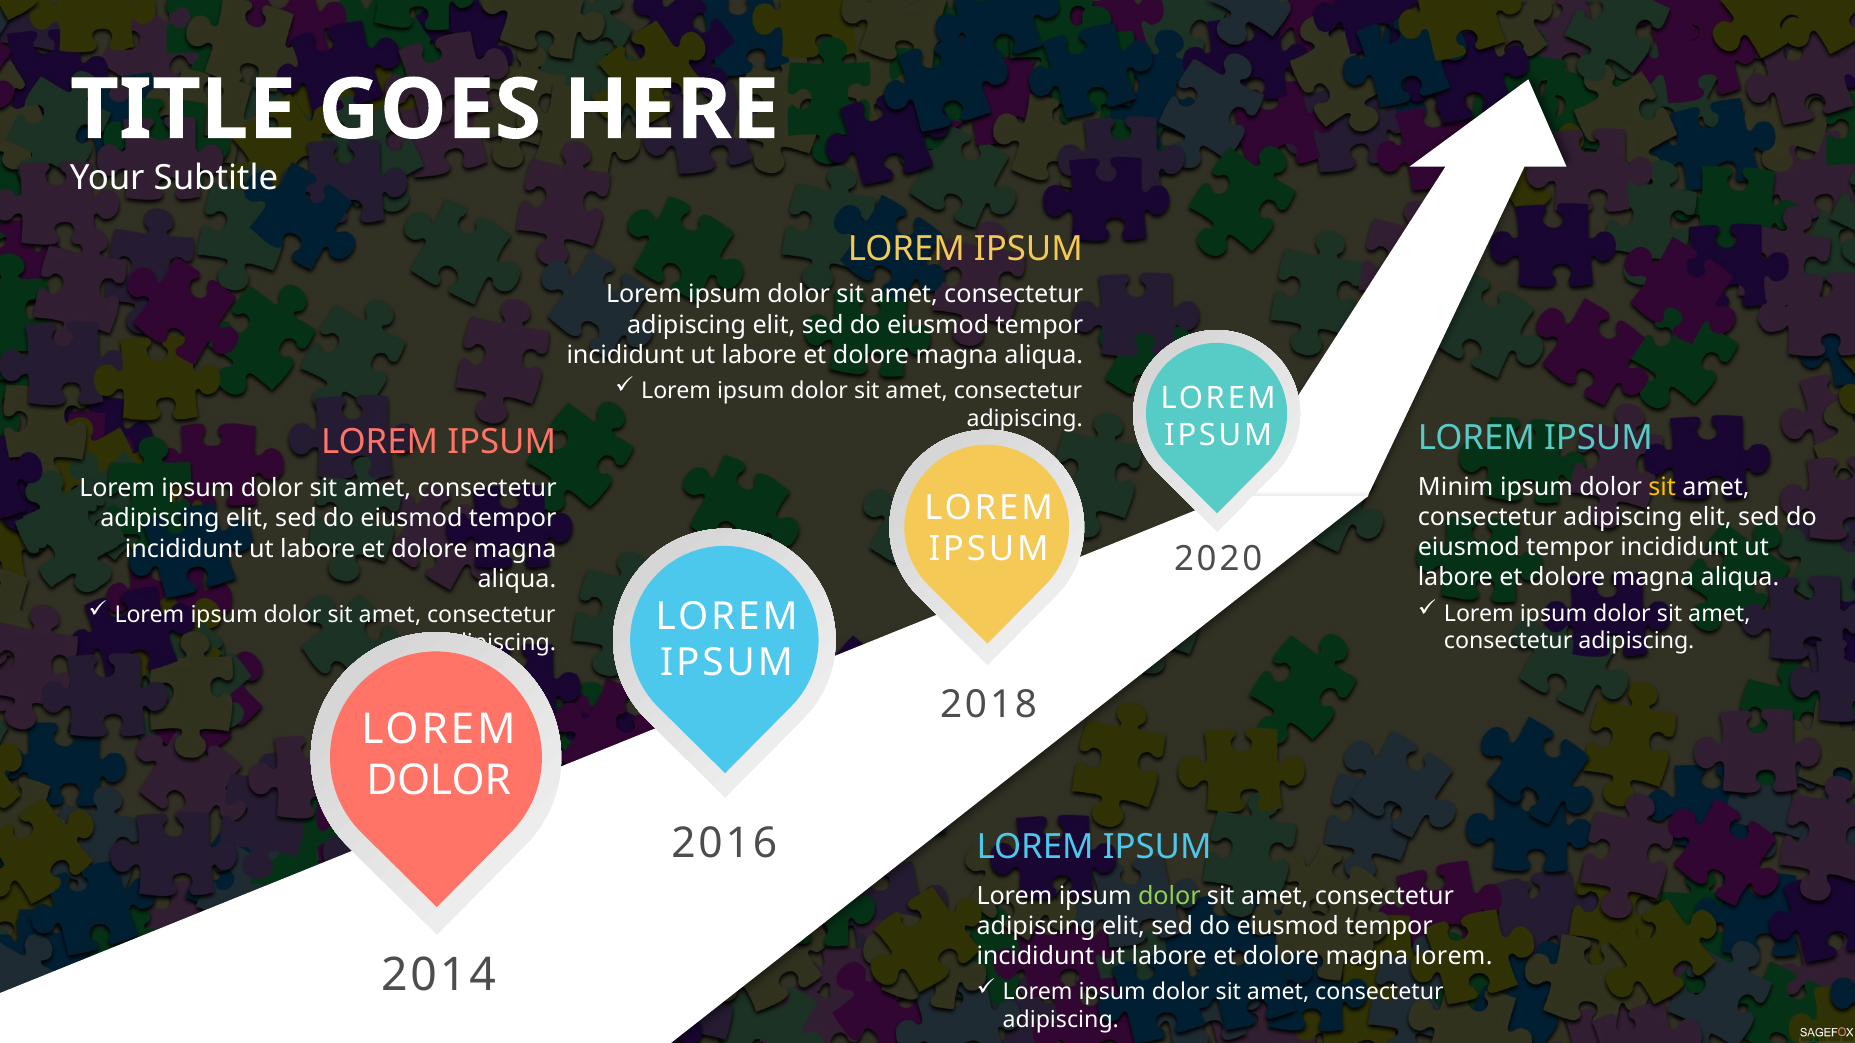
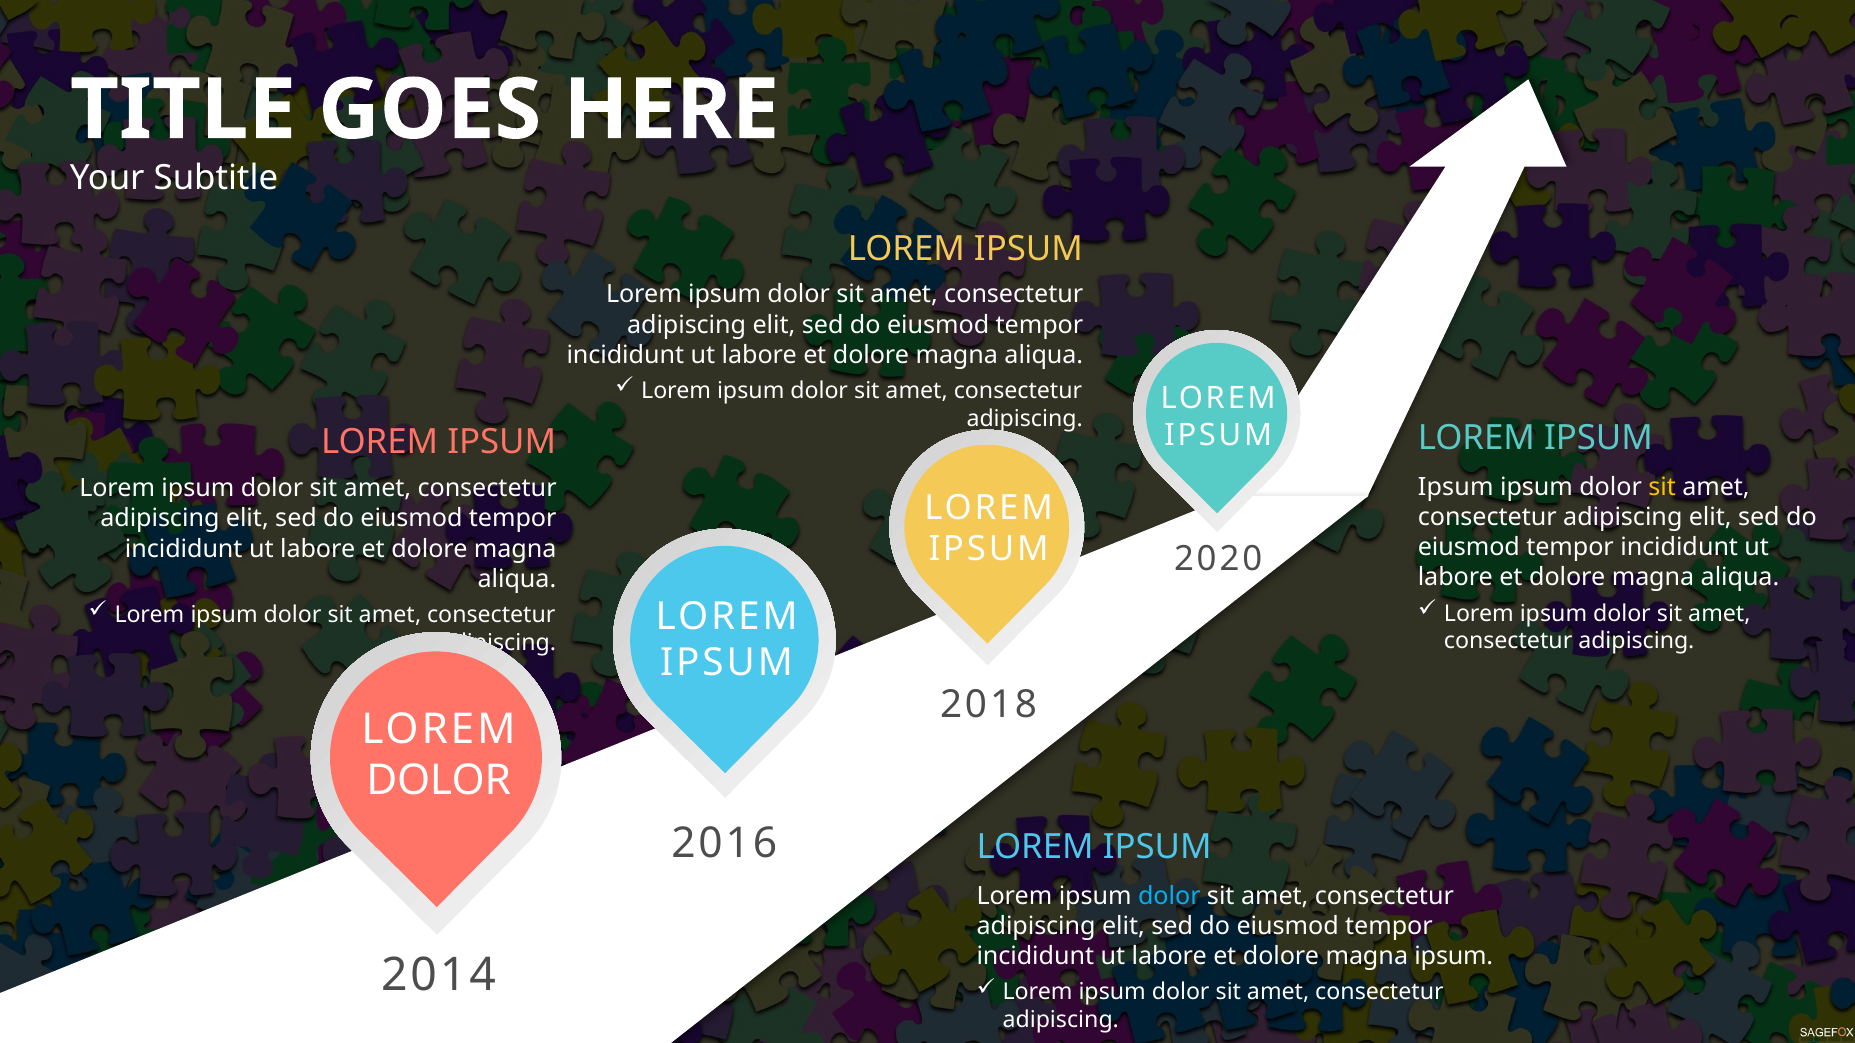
Minim at (1456, 487): Minim -> Ipsum
dolor at (1169, 896) colour: light green -> light blue
magna lorem: lorem -> ipsum
